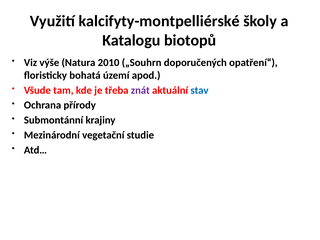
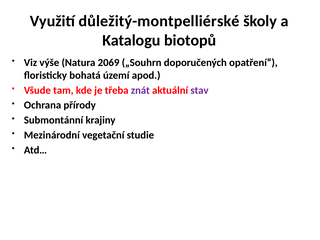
kalcifyty-montpelliérské: kalcifyty-montpelliérské -> důležitý-montpelliérské
2010: 2010 -> 2069
stav colour: blue -> purple
